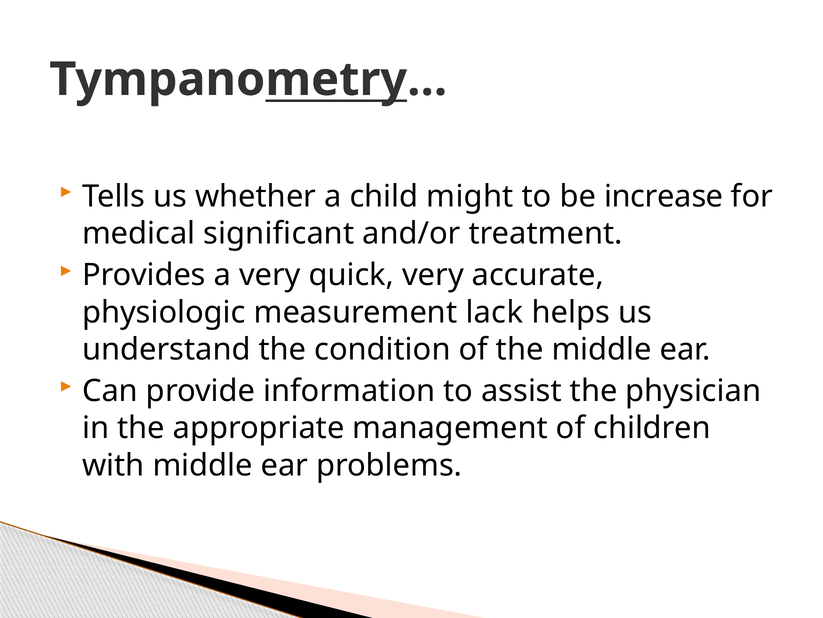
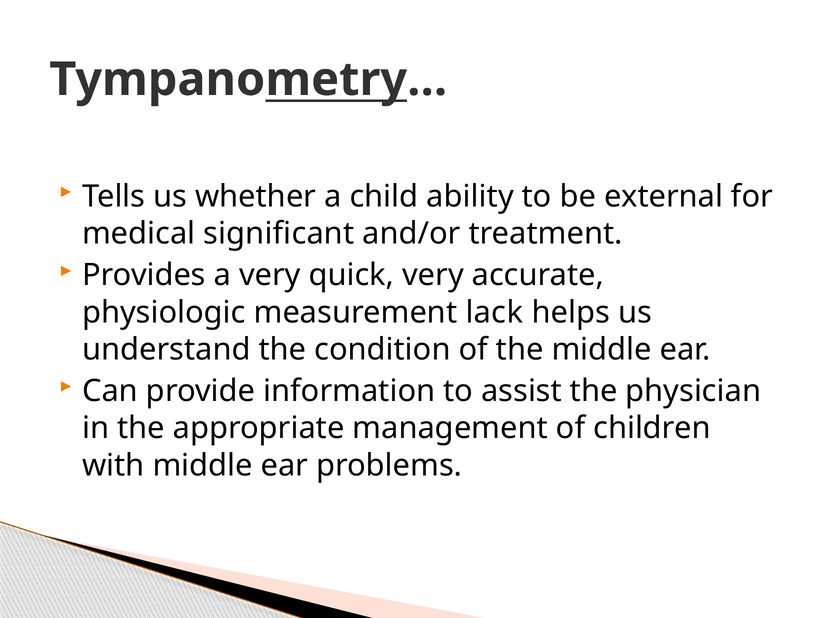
might: might -> ability
increase: increase -> external
